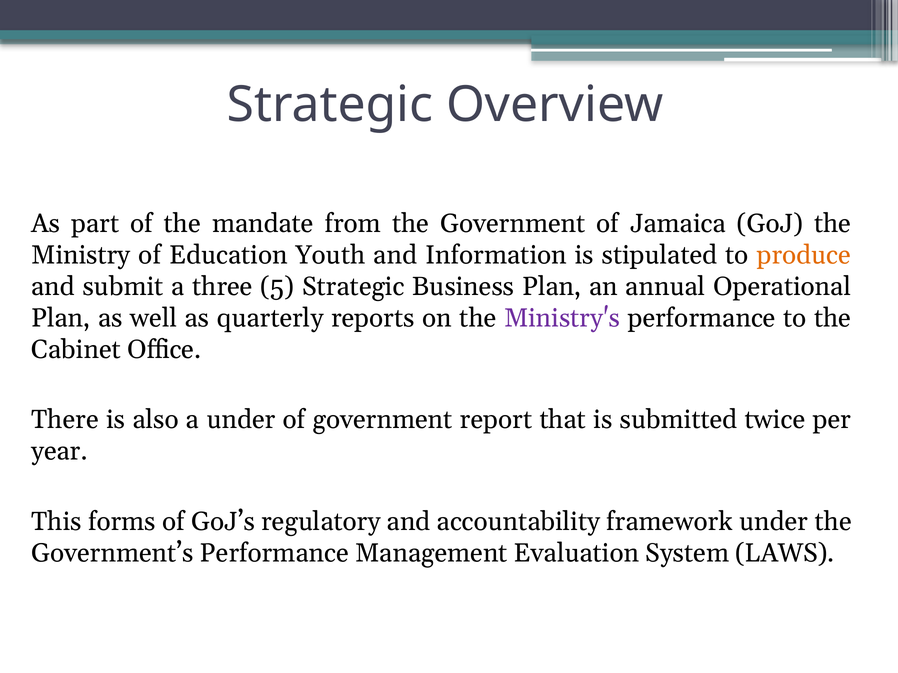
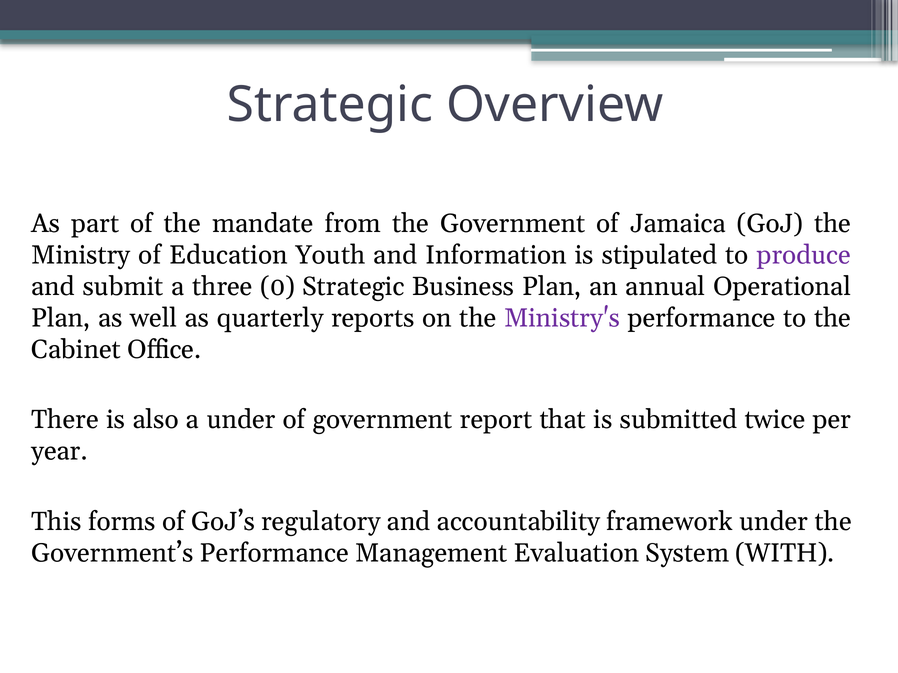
produce colour: orange -> purple
5: 5 -> 0
LAWS: LAWS -> WITH
